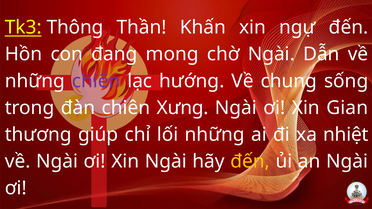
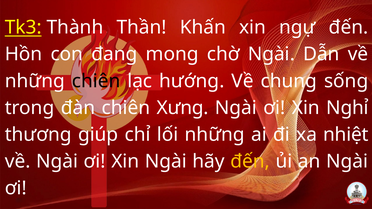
Thông: Thông -> Thành
chiên at (96, 81) colour: purple -> black
Gian: Gian -> Nghỉ
